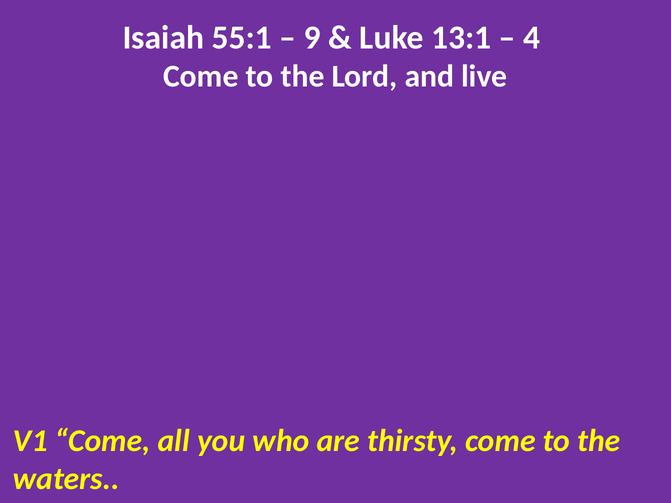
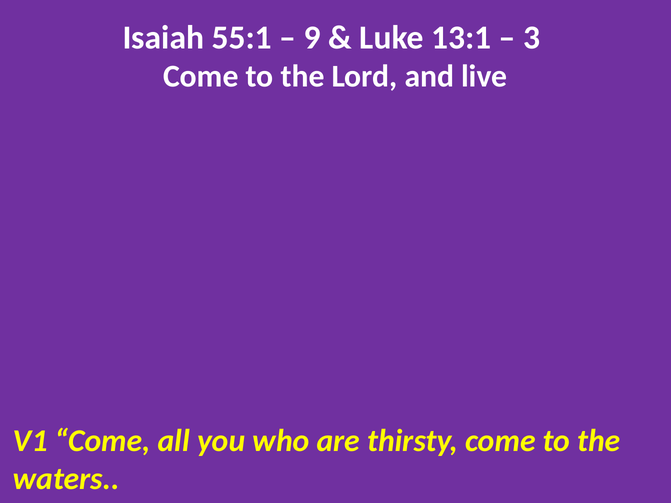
4: 4 -> 3
